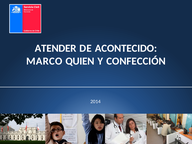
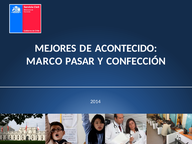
ATENDER: ATENDER -> MEJORES
QUIEN: QUIEN -> PASAR
